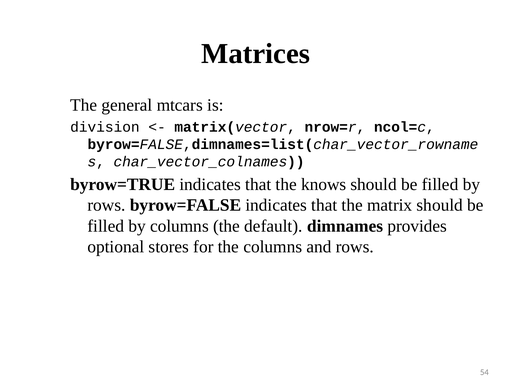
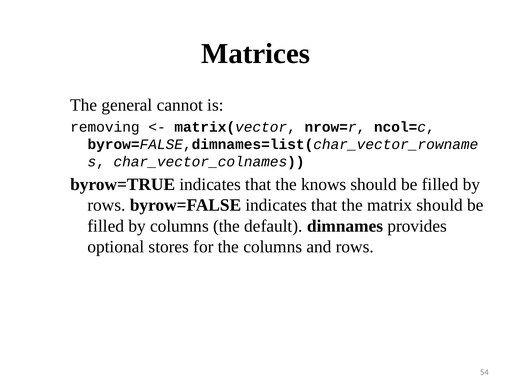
mtcars: mtcars -> cannot
division: division -> removing
